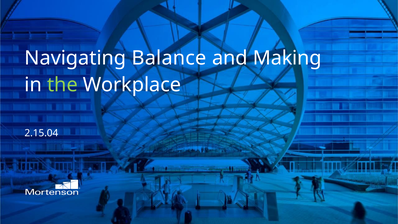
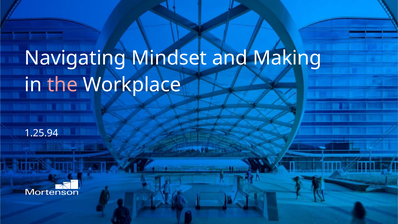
Balance: Balance -> Mindset
the colour: light green -> pink
2.15.04: 2.15.04 -> 1.25.94
